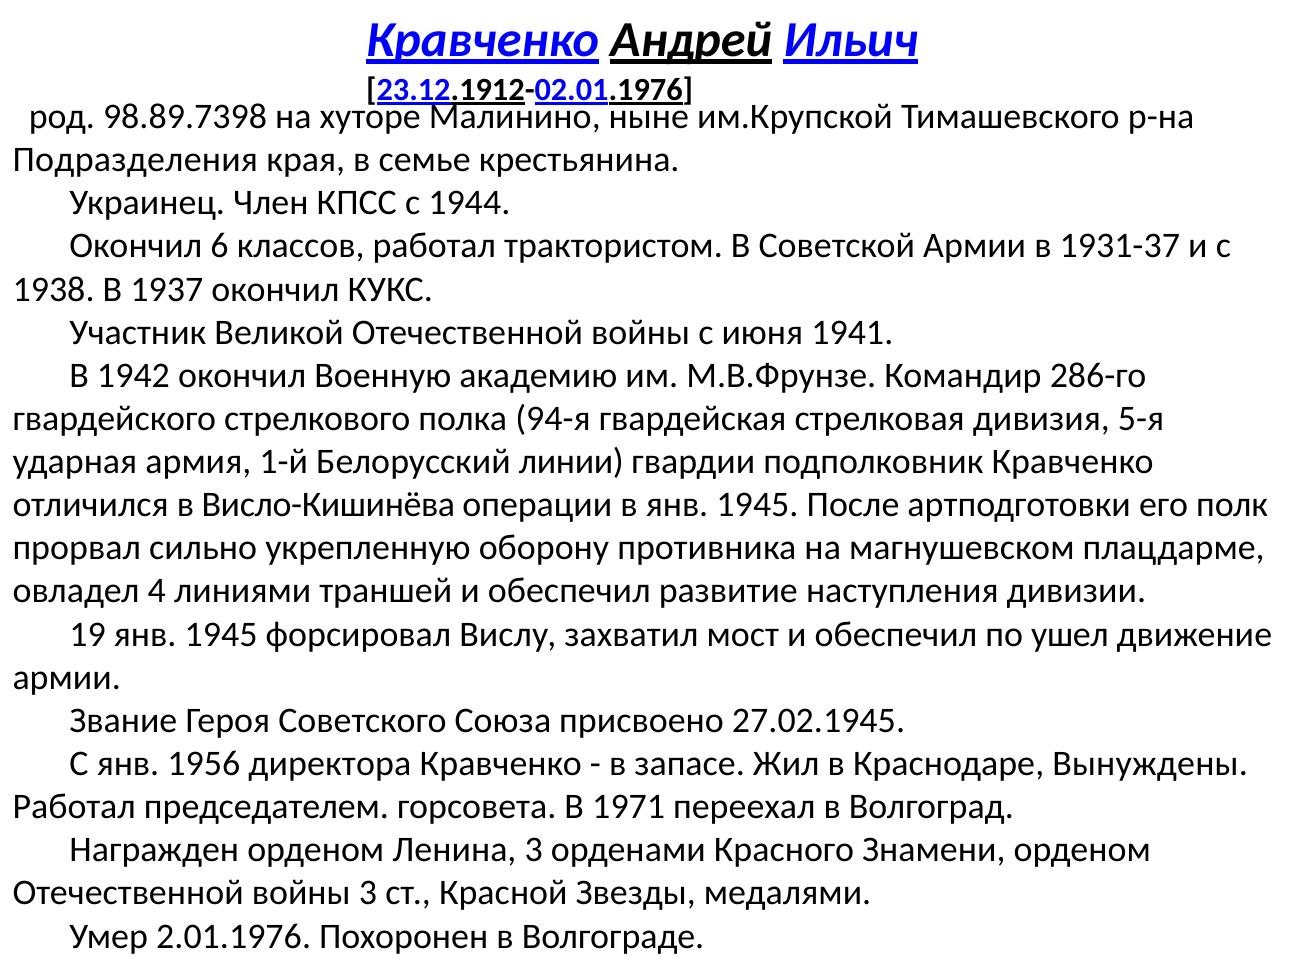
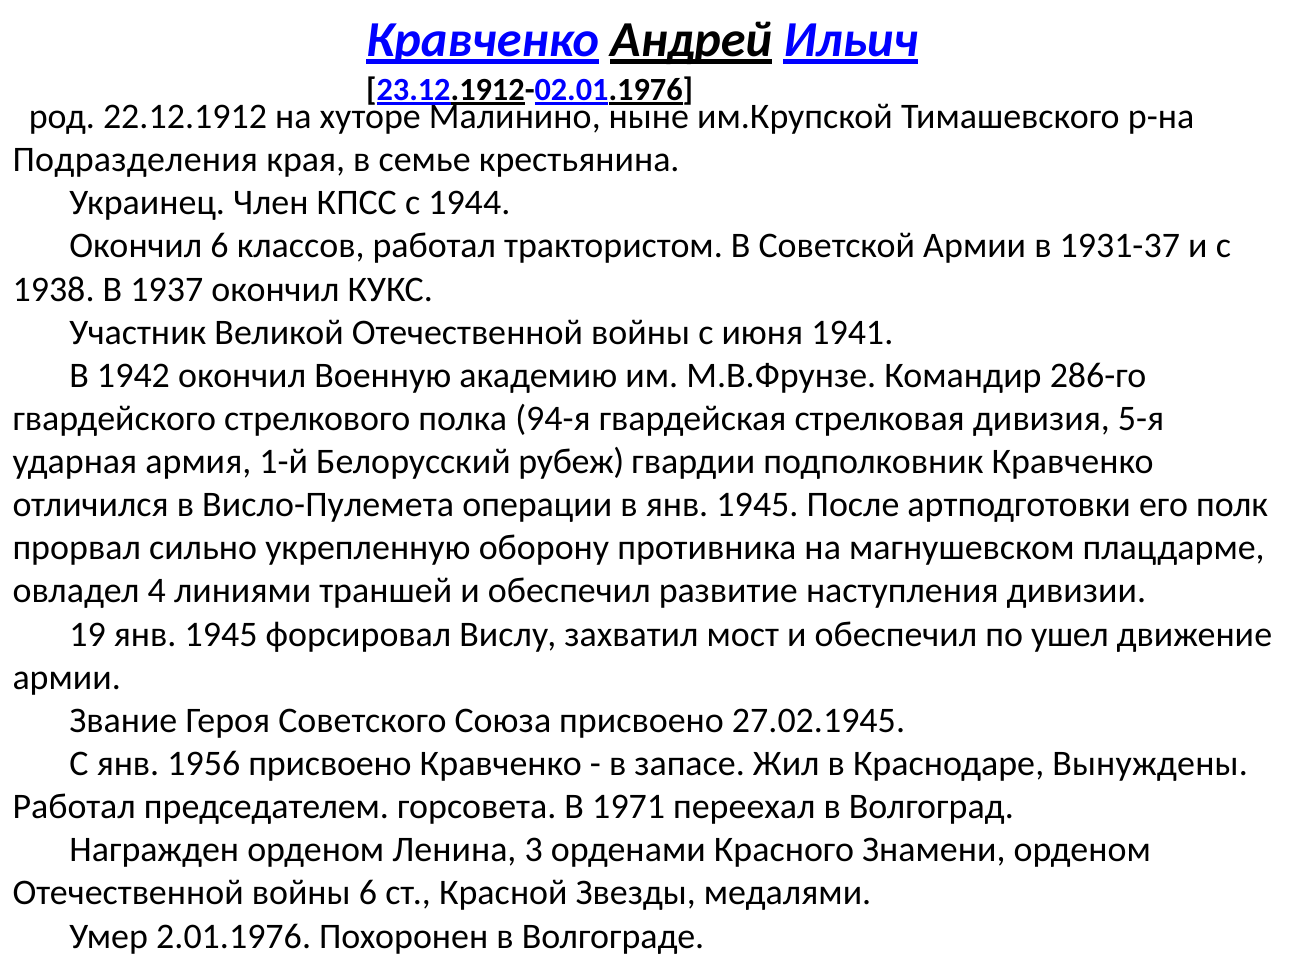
98.89.7398: 98.89.7398 -> 22.12.1912
линии: линии -> рубеж
Висло-Кишинёва: Висло-Кишинёва -> Висло-Пулемета
1956 директора: директора -> присвоено
войны 3: 3 -> 6
